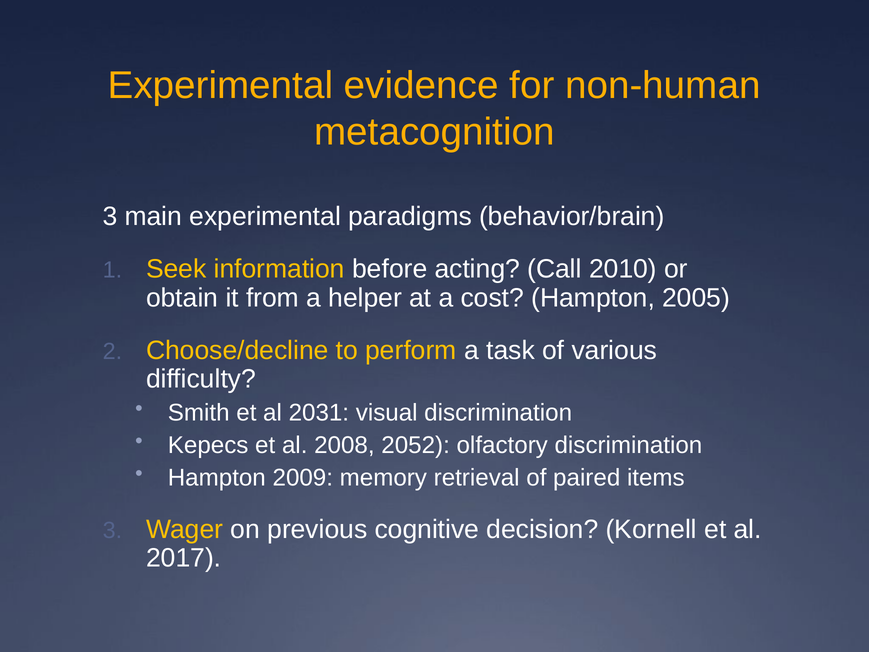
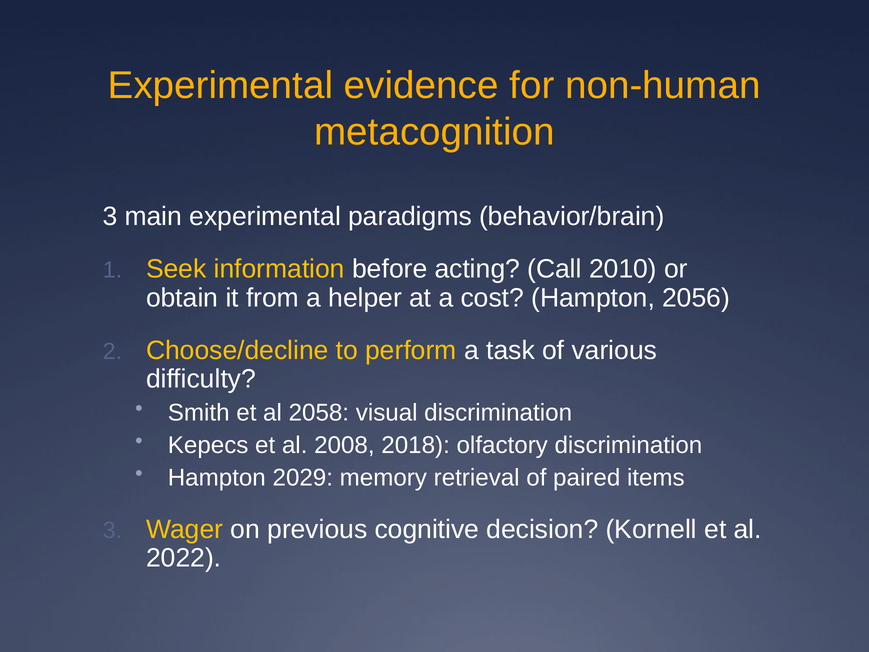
2005: 2005 -> 2056
2031: 2031 -> 2058
2052: 2052 -> 2018
2009: 2009 -> 2029
2017: 2017 -> 2022
